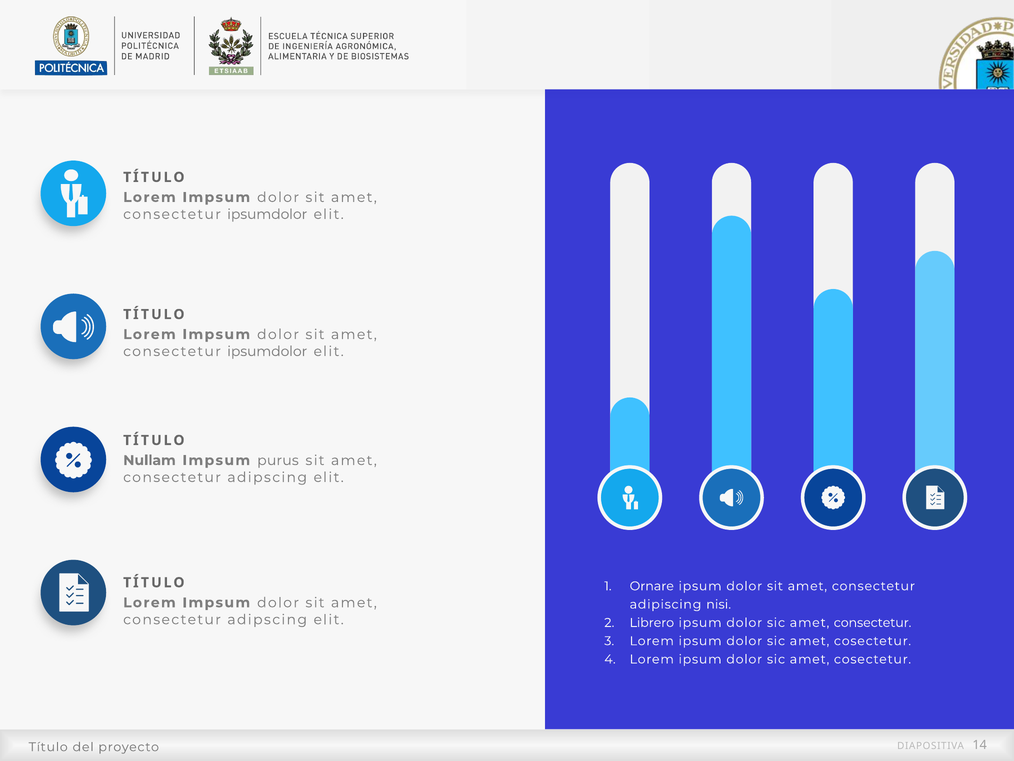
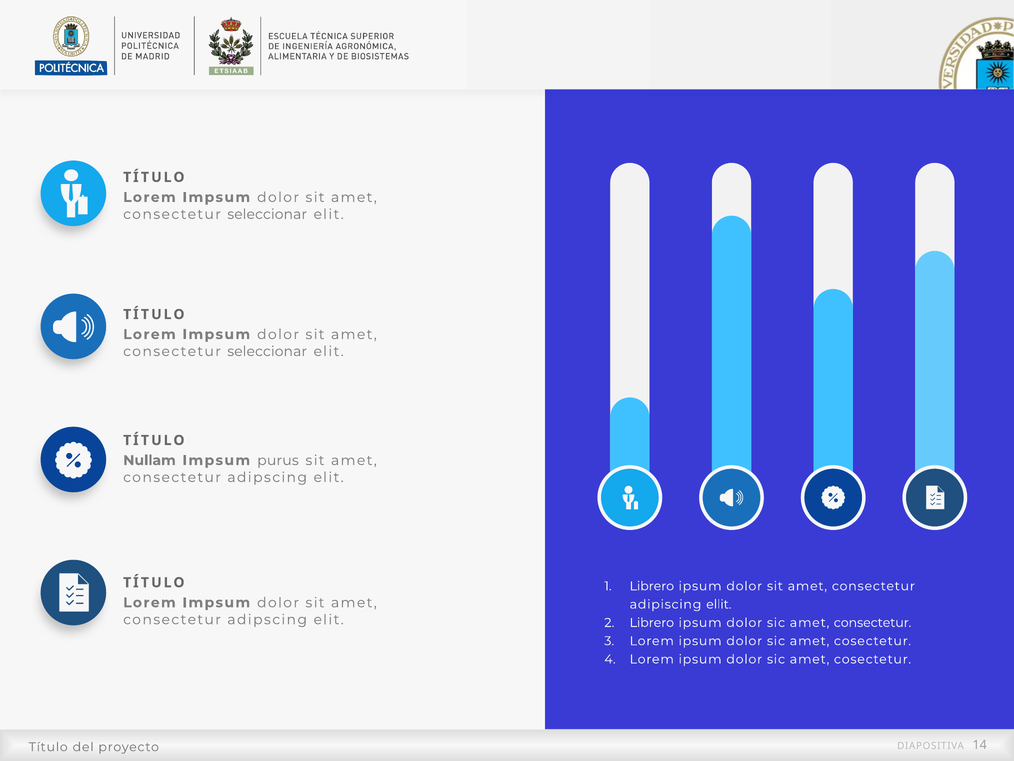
ipsumdolor at (267, 214): ipsumdolor -> seleccionar
ipsumdolor at (267, 351): ipsumdolor -> seleccionar
Ornare at (652, 586): Ornare -> Librero
nisi: nisi -> ellit
